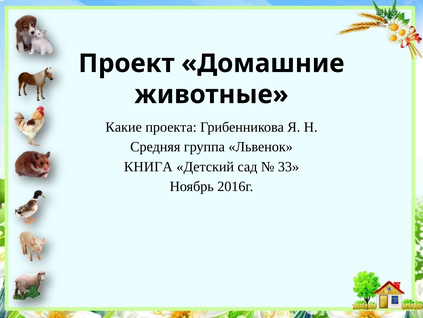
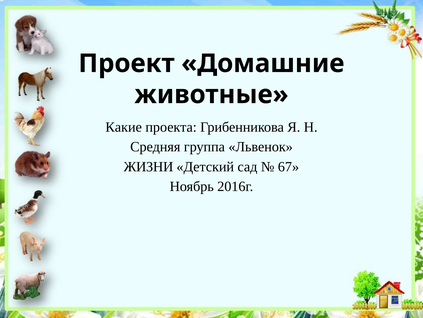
КНИГА: КНИГА -> ЖИЗНИ
33: 33 -> 67
